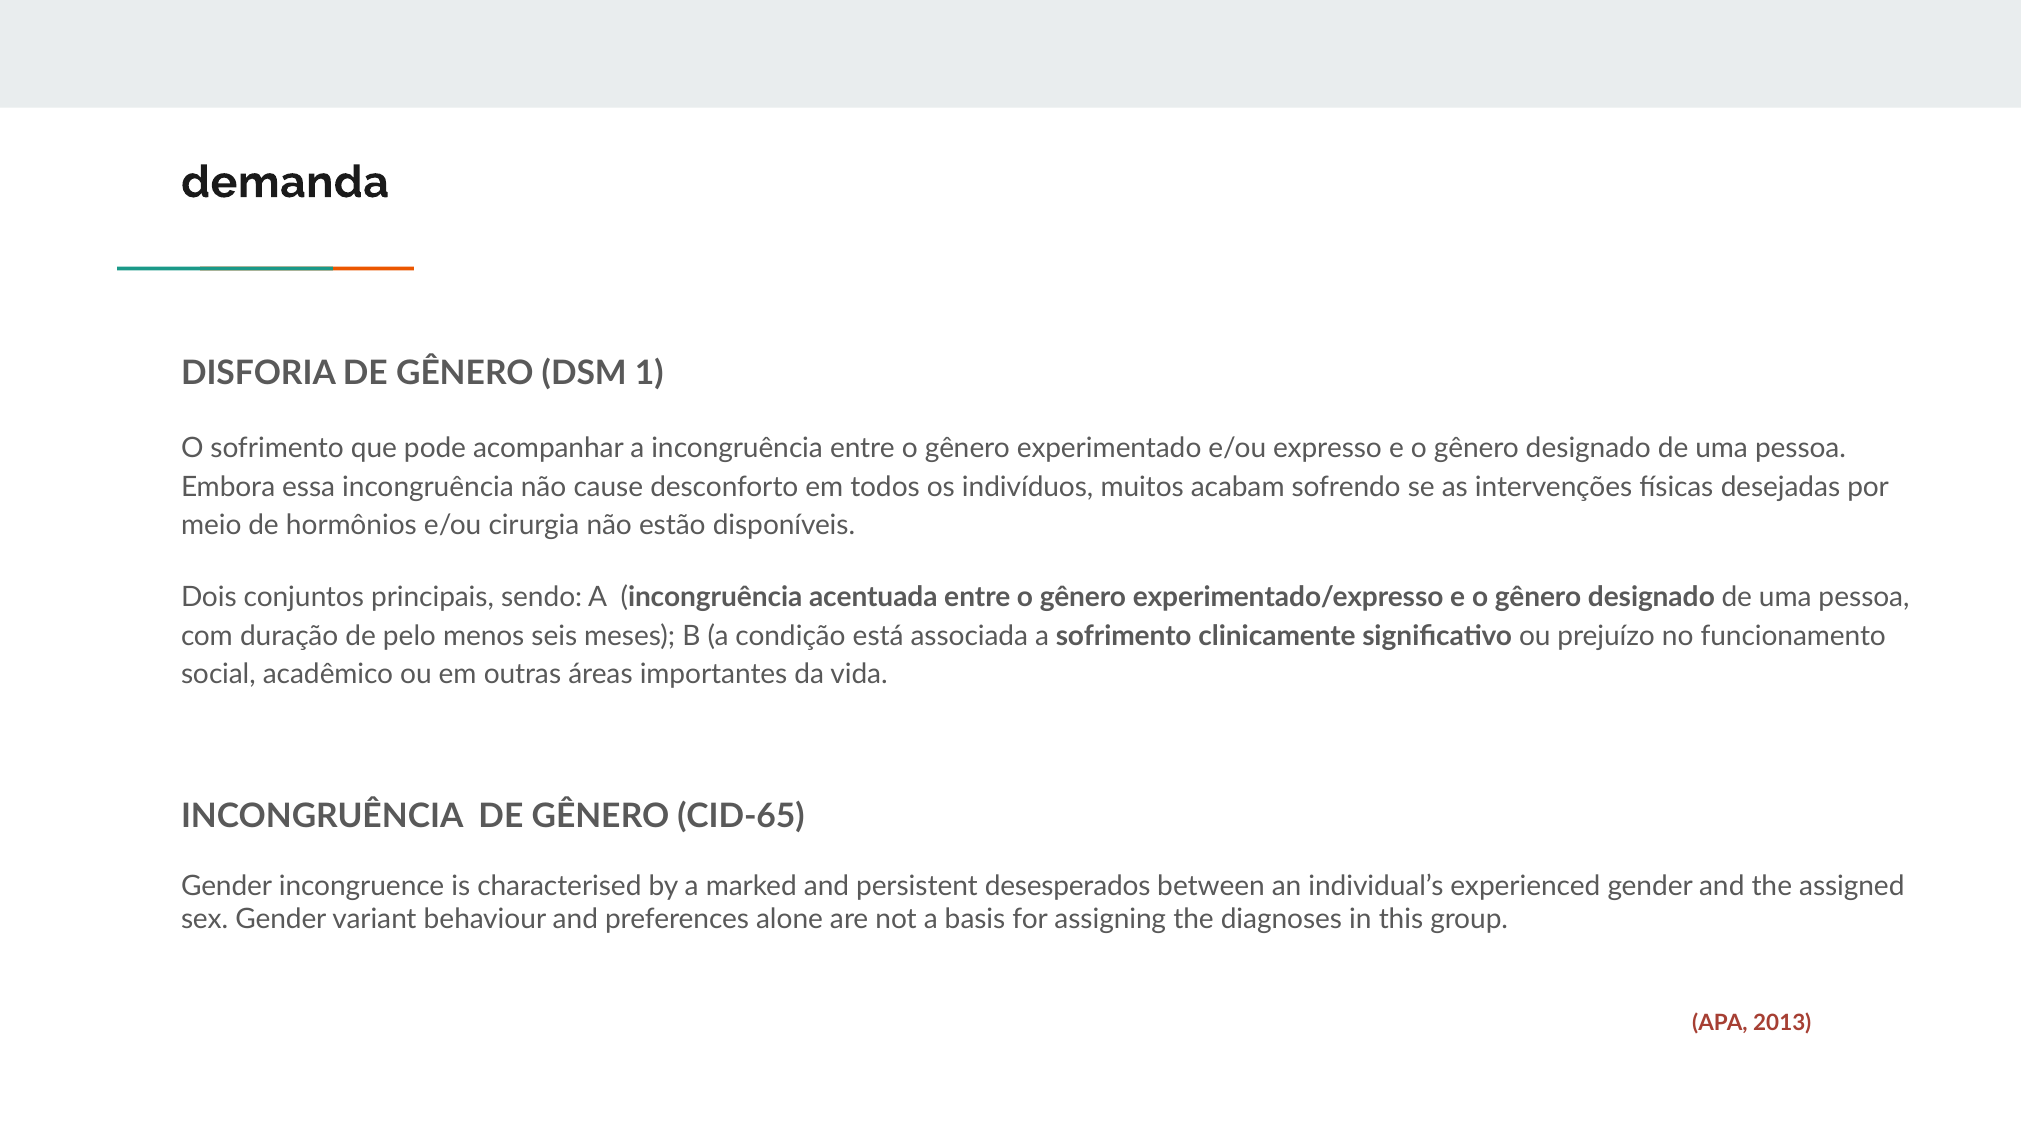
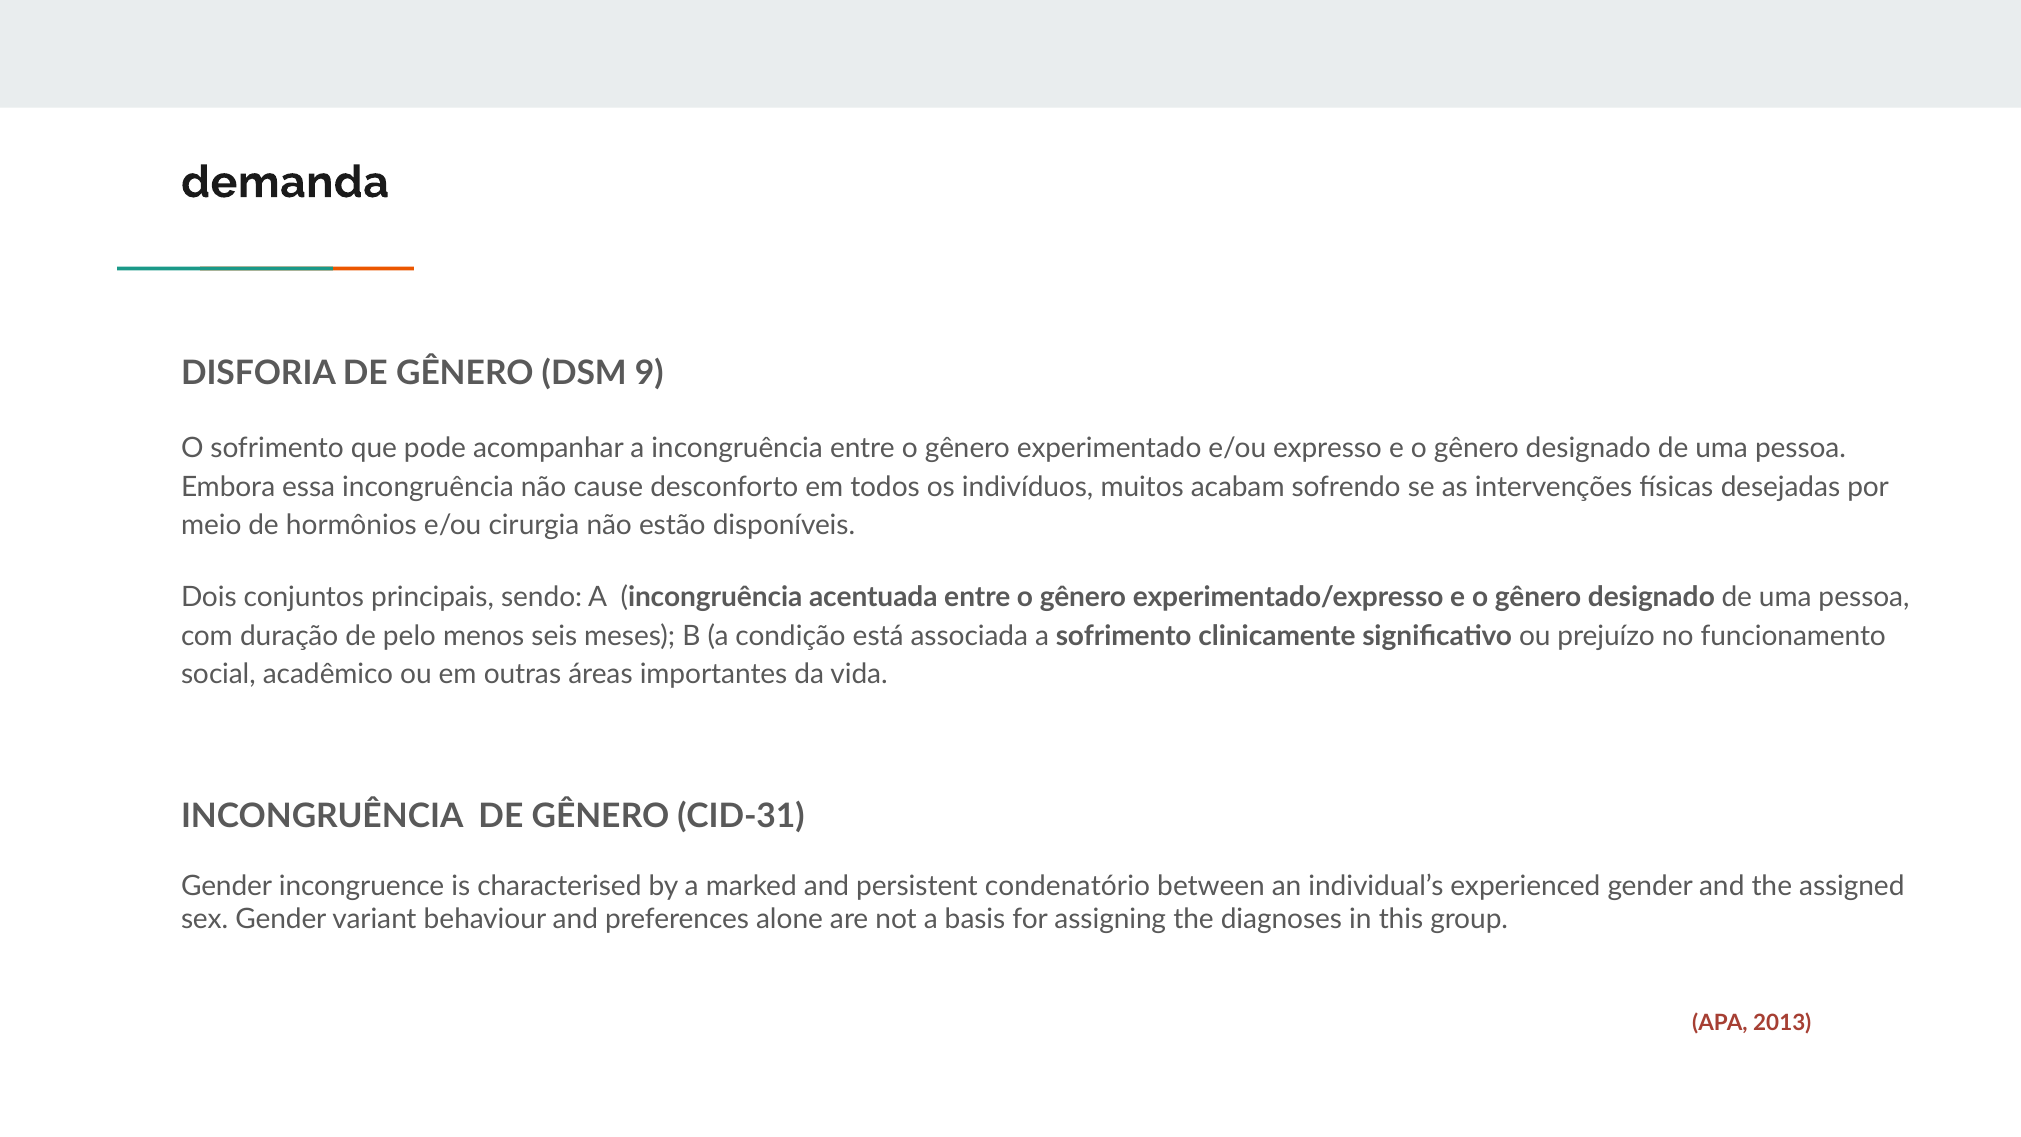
1: 1 -> 9
CID-65: CID-65 -> CID-31
desesperados: desesperados -> condenatório
